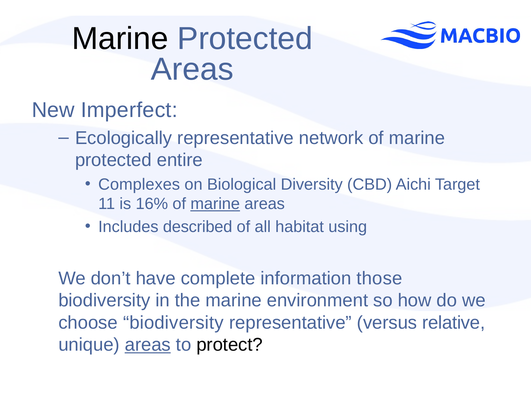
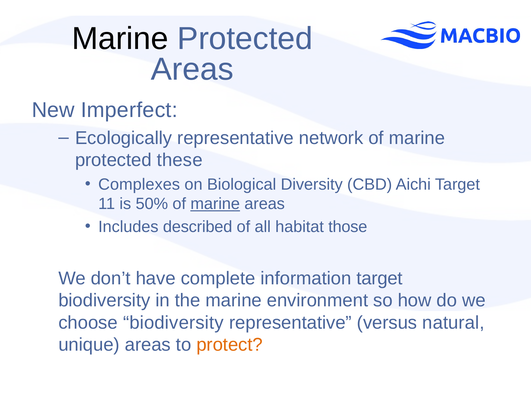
entire: entire -> these
16%: 16% -> 50%
using: using -> those
information those: those -> target
relative: relative -> natural
areas at (148, 344) underline: present -> none
protect colour: black -> orange
